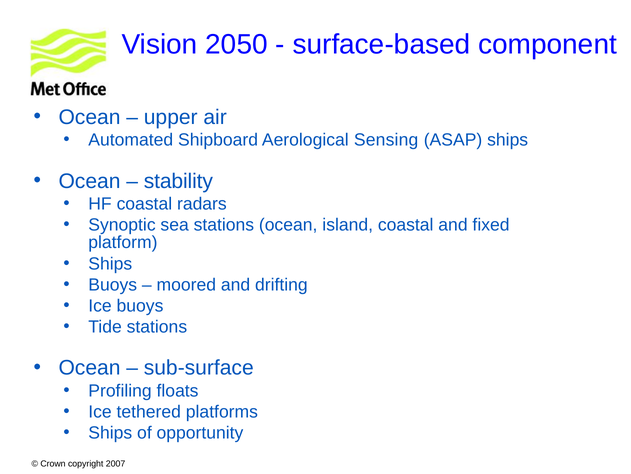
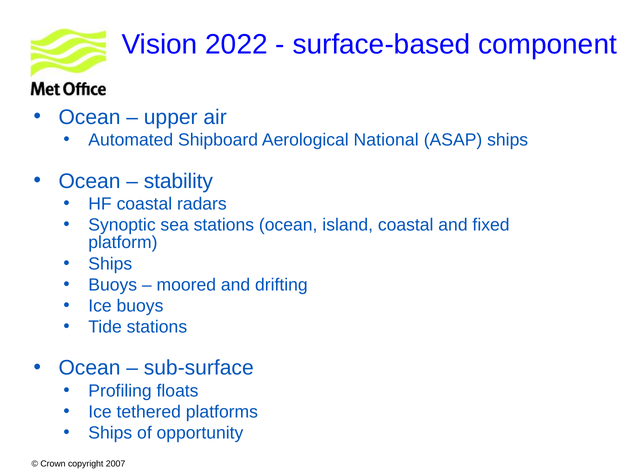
2050: 2050 -> 2022
Sensing: Sensing -> National
